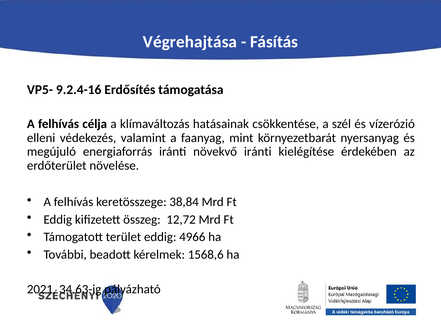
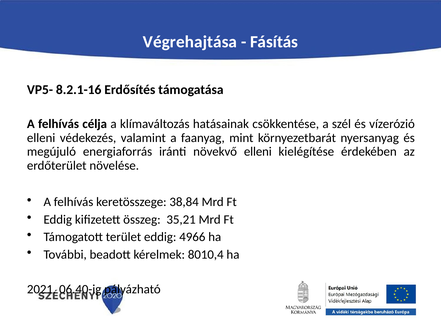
9.2.4-16: 9.2.4-16 -> 8.2.1-16
növekvő iránti: iránti -> elleni
12,72: 12,72 -> 35,21
1568,6: 1568,6 -> 8010,4
34.63-ig: 34.63-ig -> 06.40-ig
